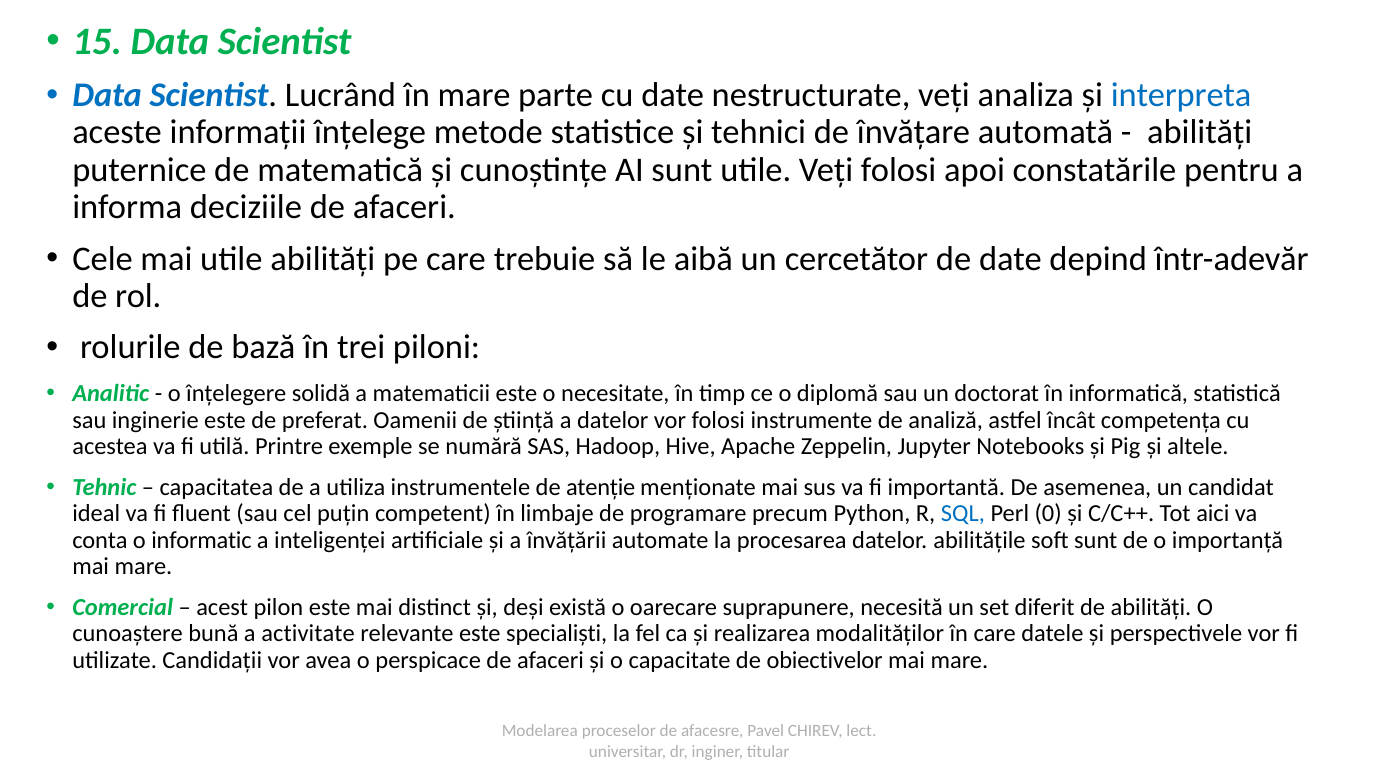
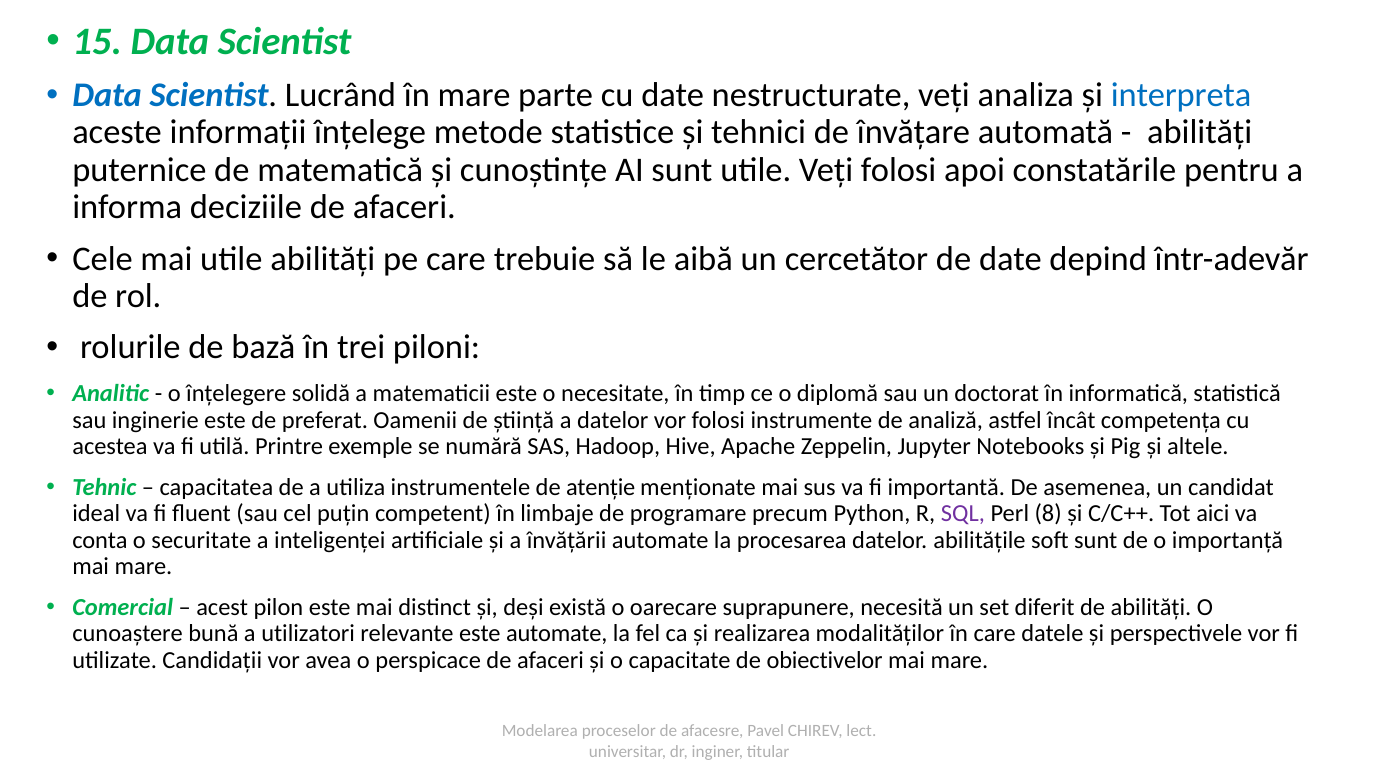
SQL colour: blue -> purple
0: 0 -> 8
informatic: informatic -> securitate
activitate: activitate -> utilizatori
este specialiști: specialiști -> automate
